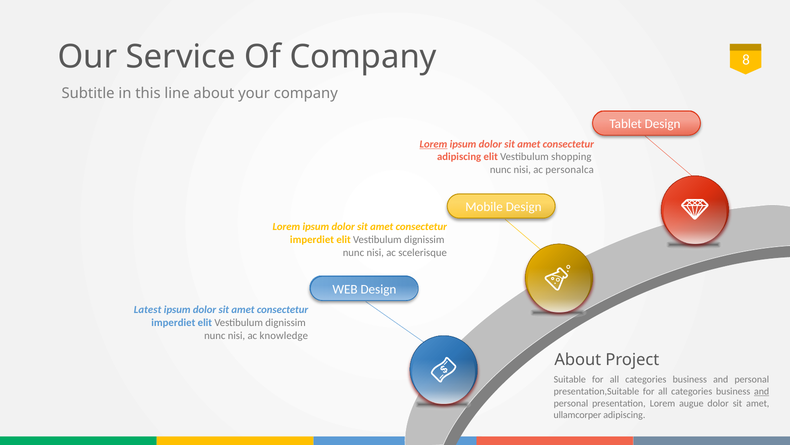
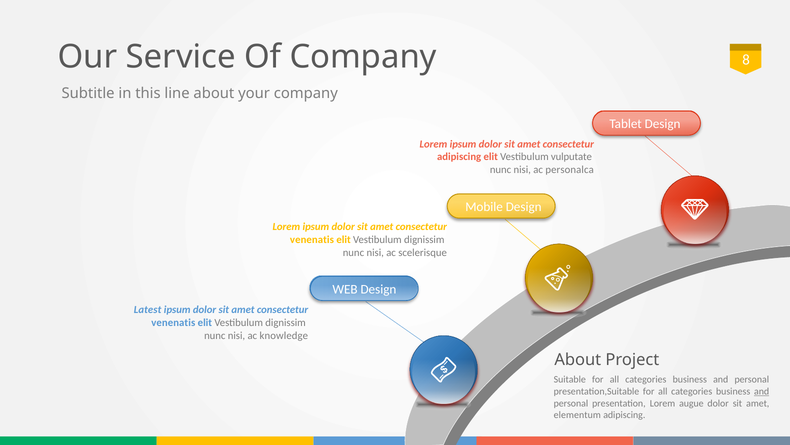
Lorem at (433, 144) underline: present -> none
shopping: shopping -> vulputate
imperdiet at (312, 239): imperdiet -> venenatis
imperdiet at (173, 322): imperdiet -> venenatis
ullamcorper: ullamcorper -> elementum
